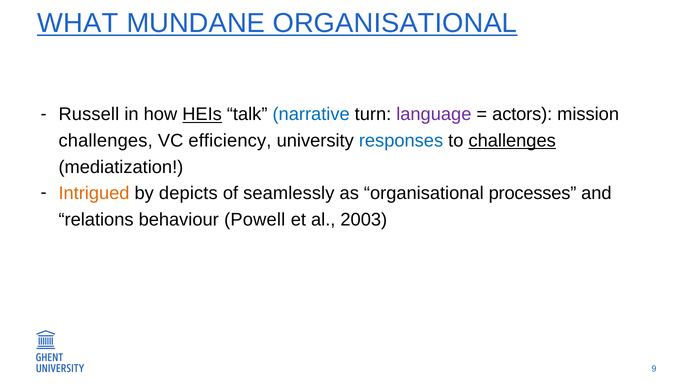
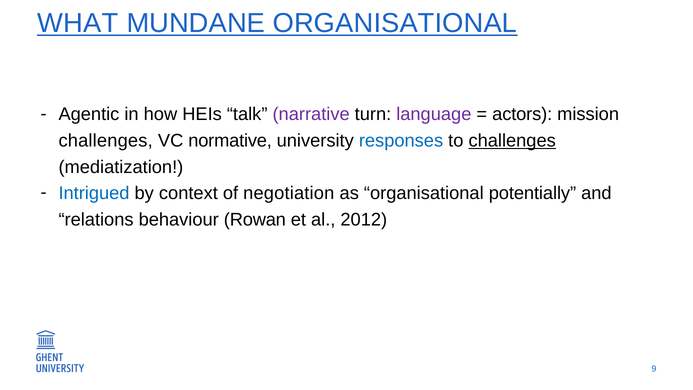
Russell: Russell -> Agentic
HEIs underline: present -> none
narrative colour: blue -> purple
efficiency: efficiency -> normative
Intrigued colour: orange -> blue
depicts: depicts -> context
seamlessly: seamlessly -> negotiation
processes: processes -> potentially
Powell: Powell -> Rowan
2003: 2003 -> 2012
